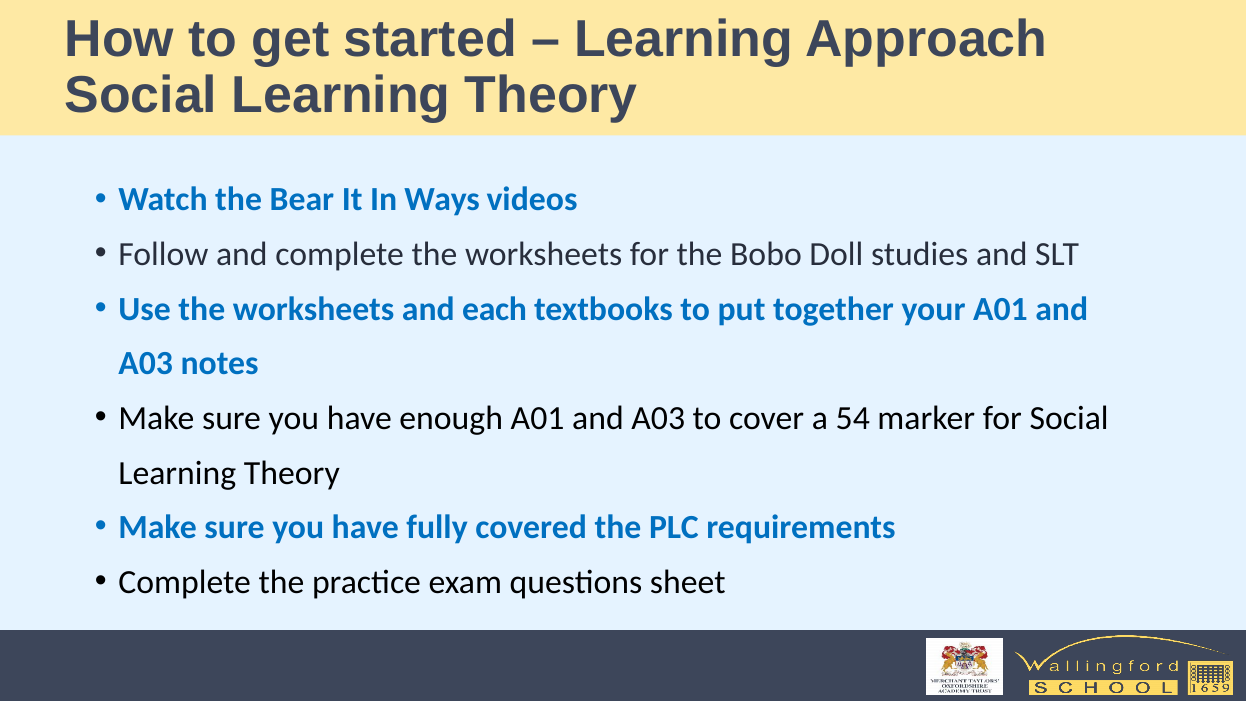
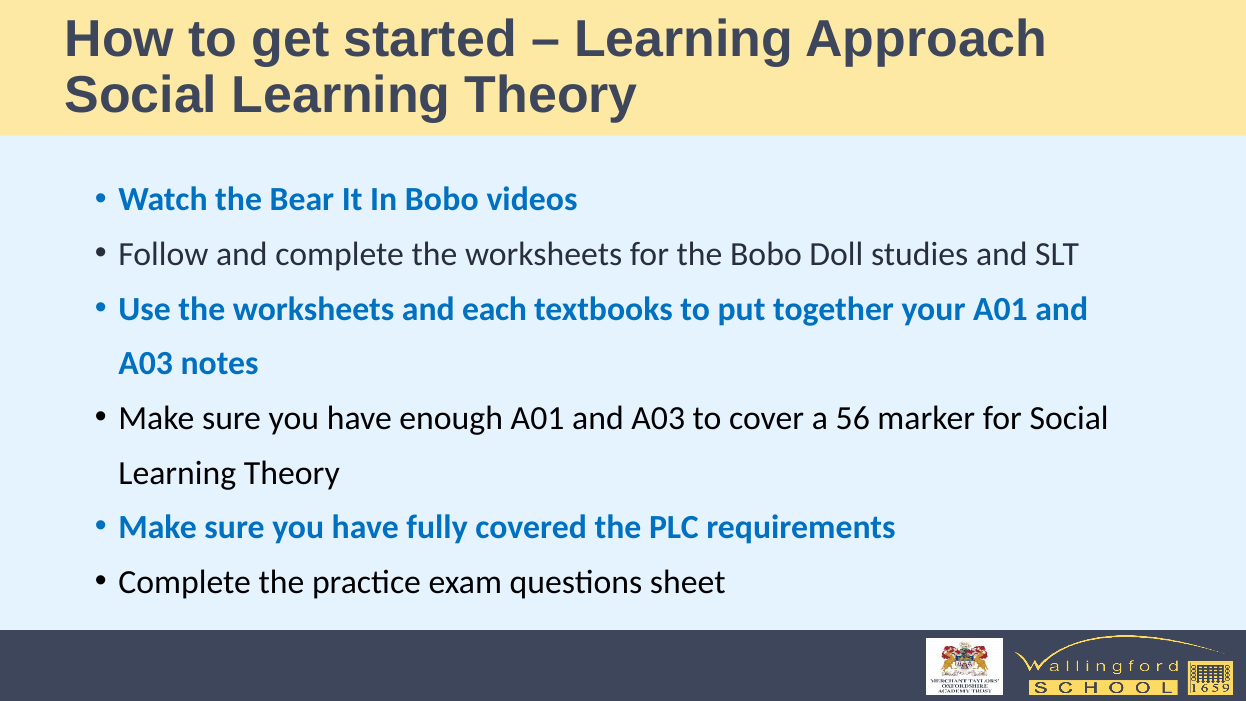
In Ways: Ways -> Bobo
54: 54 -> 56
